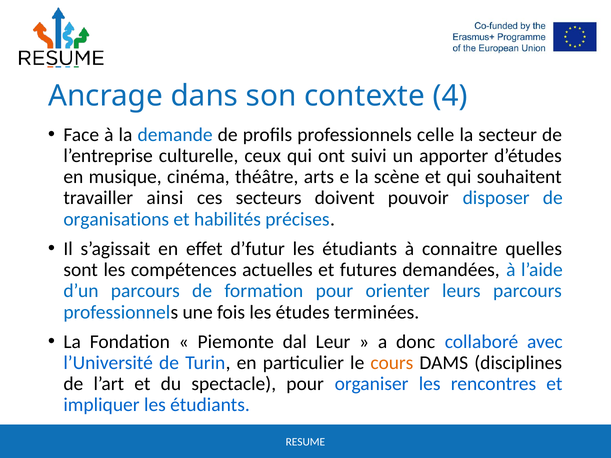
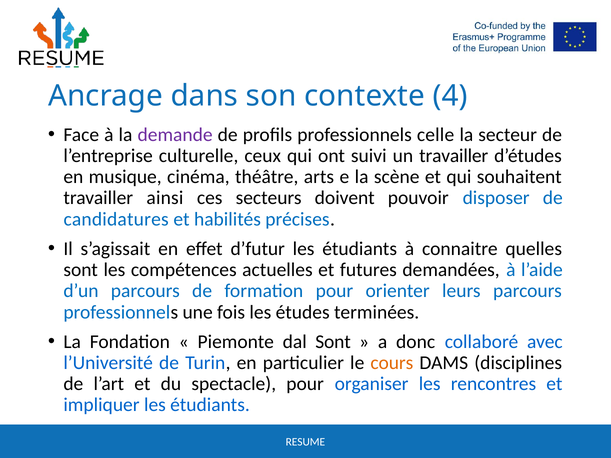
demande colour: blue -> purple
un apporter: apporter -> travailler
organisations: organisations -> candidatures
dal Leur: Leur -> Sont
